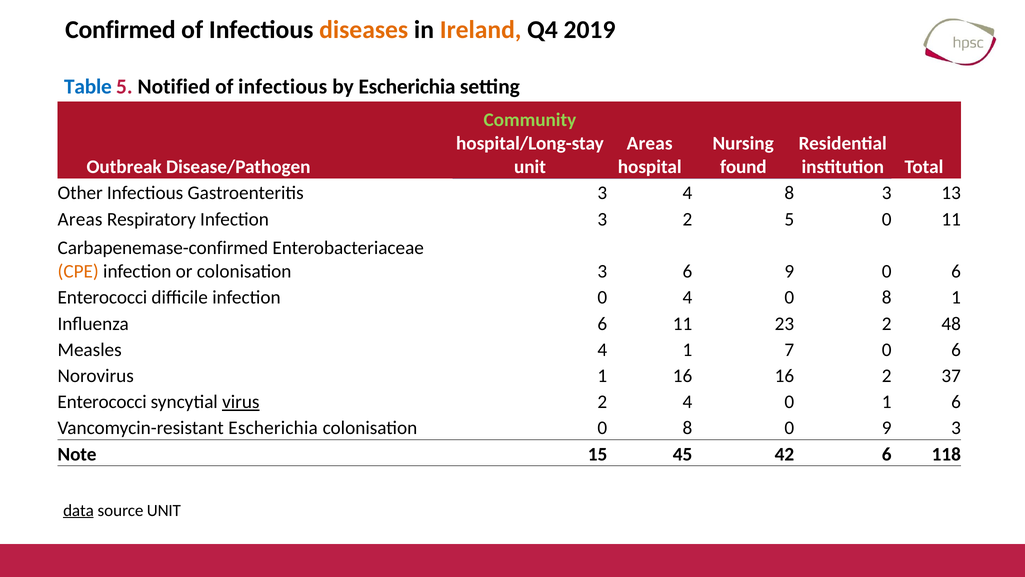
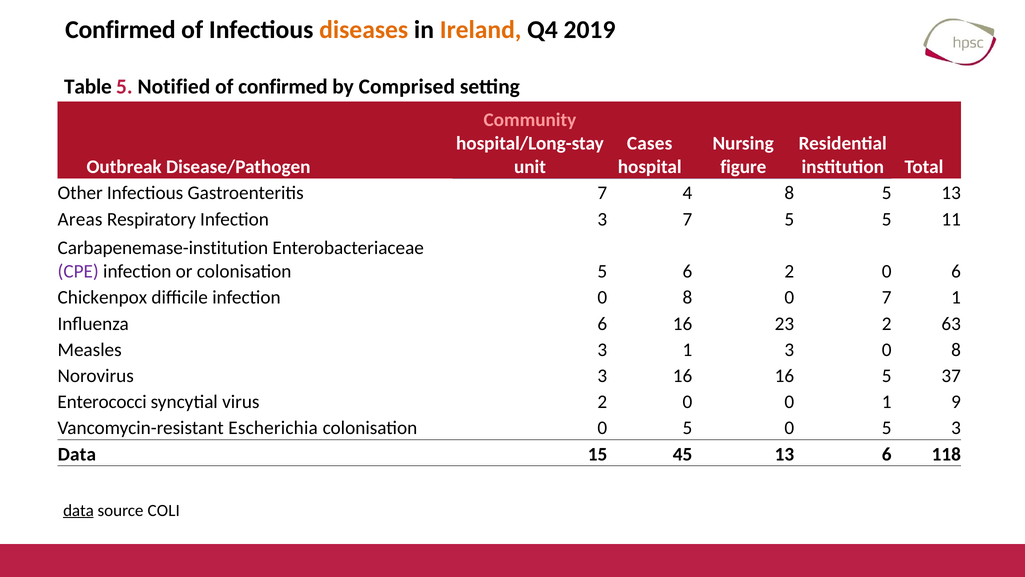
Table colour: blue -> black
infectious at (283, 87): infectious -> confirmed
by Escherichia: Escherichia -> Comprised
Community colour: light green -> pink
Areas at (650, 143): Areas -> Cases
found: found -> figure
Gastroenteritis 3: 3 -> 7
8 3: 3 -> 5
3 2: 2 -> 7
5 0: 0 -> 5
Carbapenemase-confirmed: Carbapenemase-confirmed -> Carbapenemase-institution
CPE colour: orange -> purple
colonisation 3: 3 -> 5
6 9: 9 -> 2
Enterococci at (102, 297): Enterococci -> Chickenpox
infection 0 4: 4 -> 8
8 at (887, 297): 8 -> 7
6 11: 11 -> 16
48: 48 -> 63
Measles 4: 4 -> 3
1 7: 7 -> 3
6 at (956, 350): 6 -> 8
Norovirus 1: 1 -> 3
16 2: 2 -> 5
virus underline: present -> none
4 at (687, 402): 4 -> 0
1 6: 6 -> 9
colonisation 0 8: 8 -> 5
9 at (887, 428): 9 -> 5
Note at (77, 454): Note -> Data
45 42: 42 -> 13
source UNIT: UNIT -> COLI
